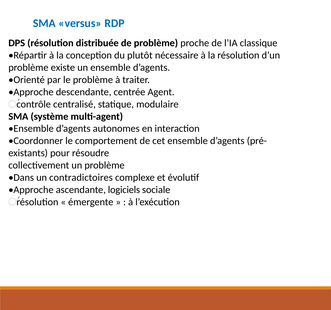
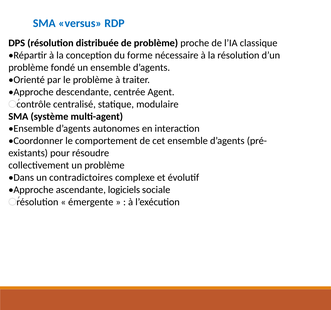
plutôt: plutôt -> forme
existe: existe -> fondé
